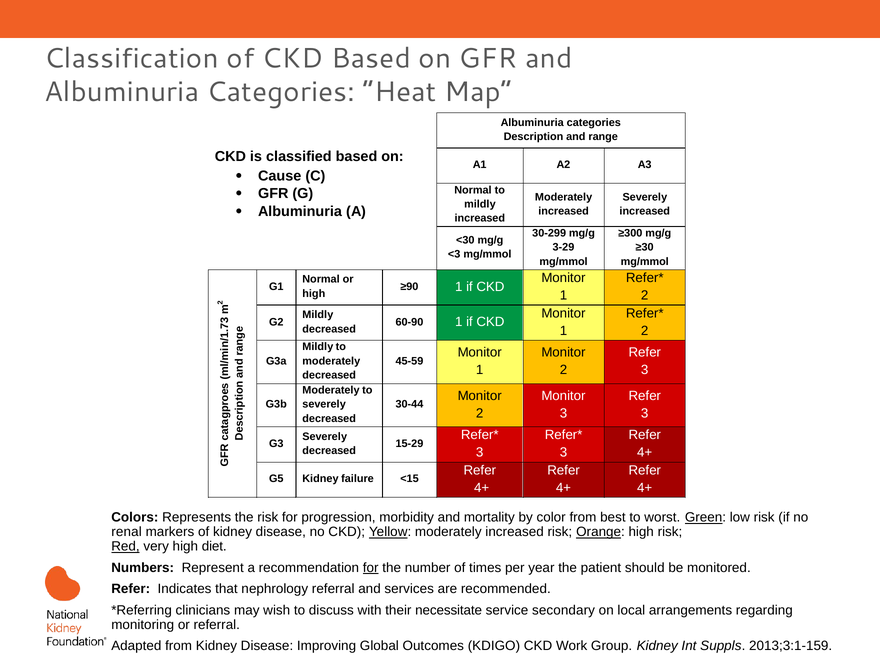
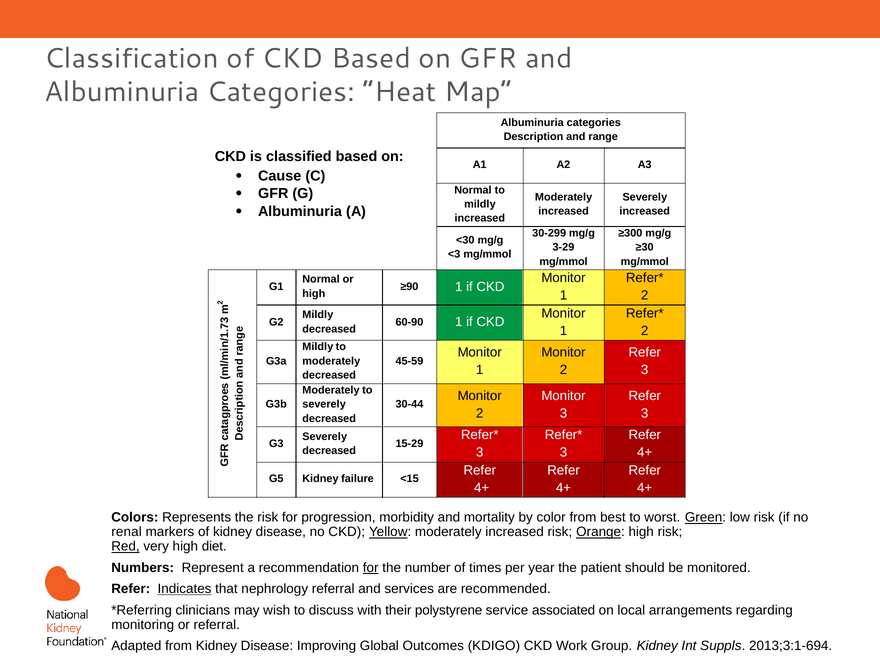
Indicates underline: none -> present
necessitate: necessitate -> polystyrene
secondary: secondary -> associated
2013;3:1-159: 2013;3:1-159 -> 2013;3:1-694
